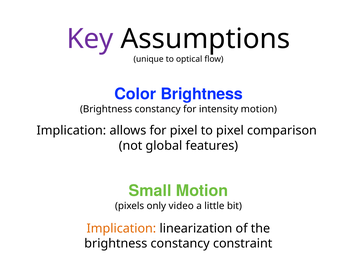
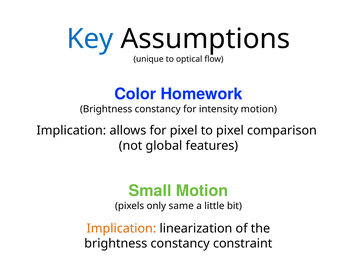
Key colour: purple -> blue
Color Brightness: Brightness -> Homework
video: video -> same
